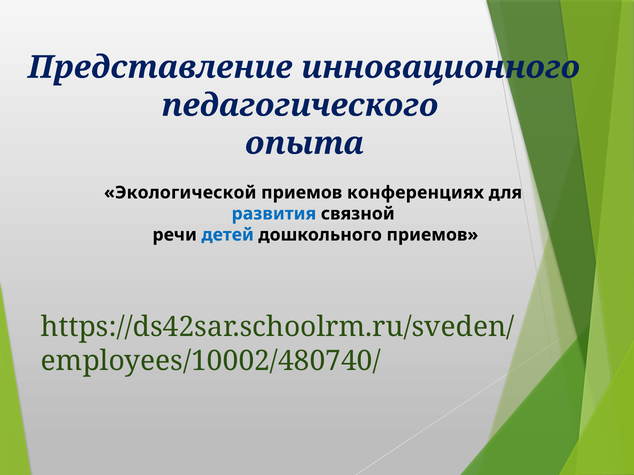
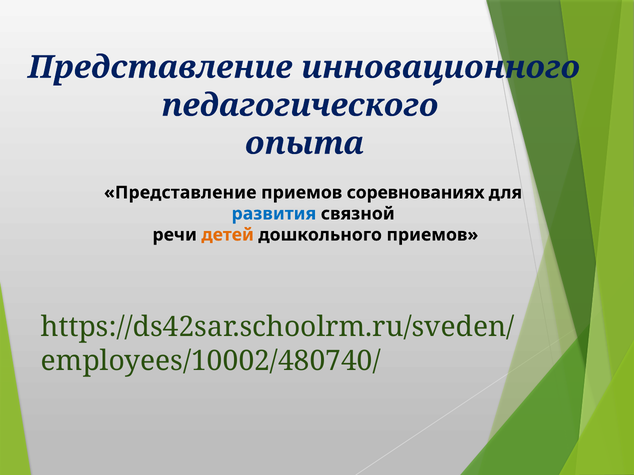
Экологической at (180, 193): Экологической -> Представление
конференциях: конференциях -> соревнованиях
детей colour: blue -> orange
